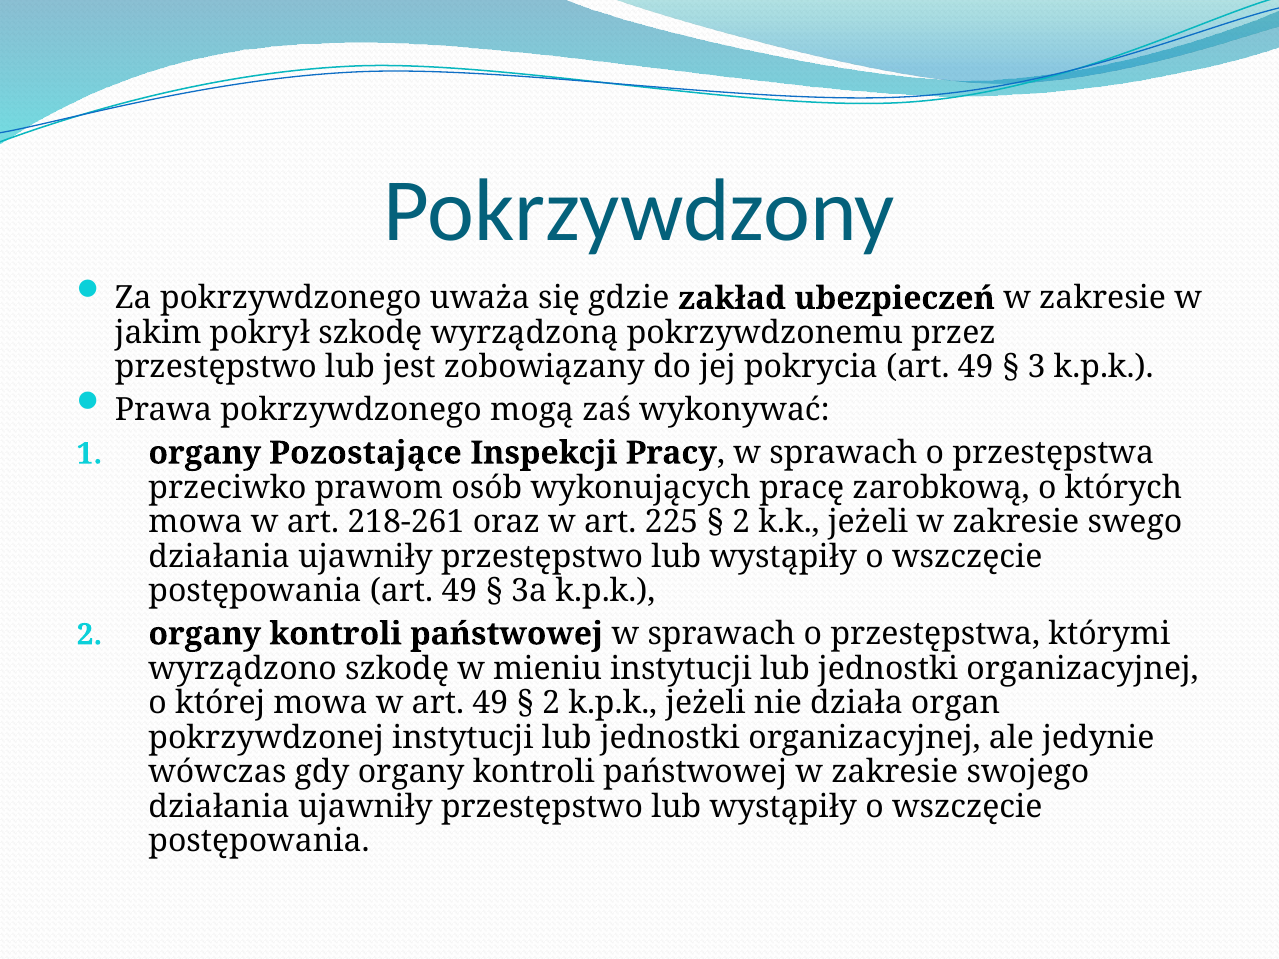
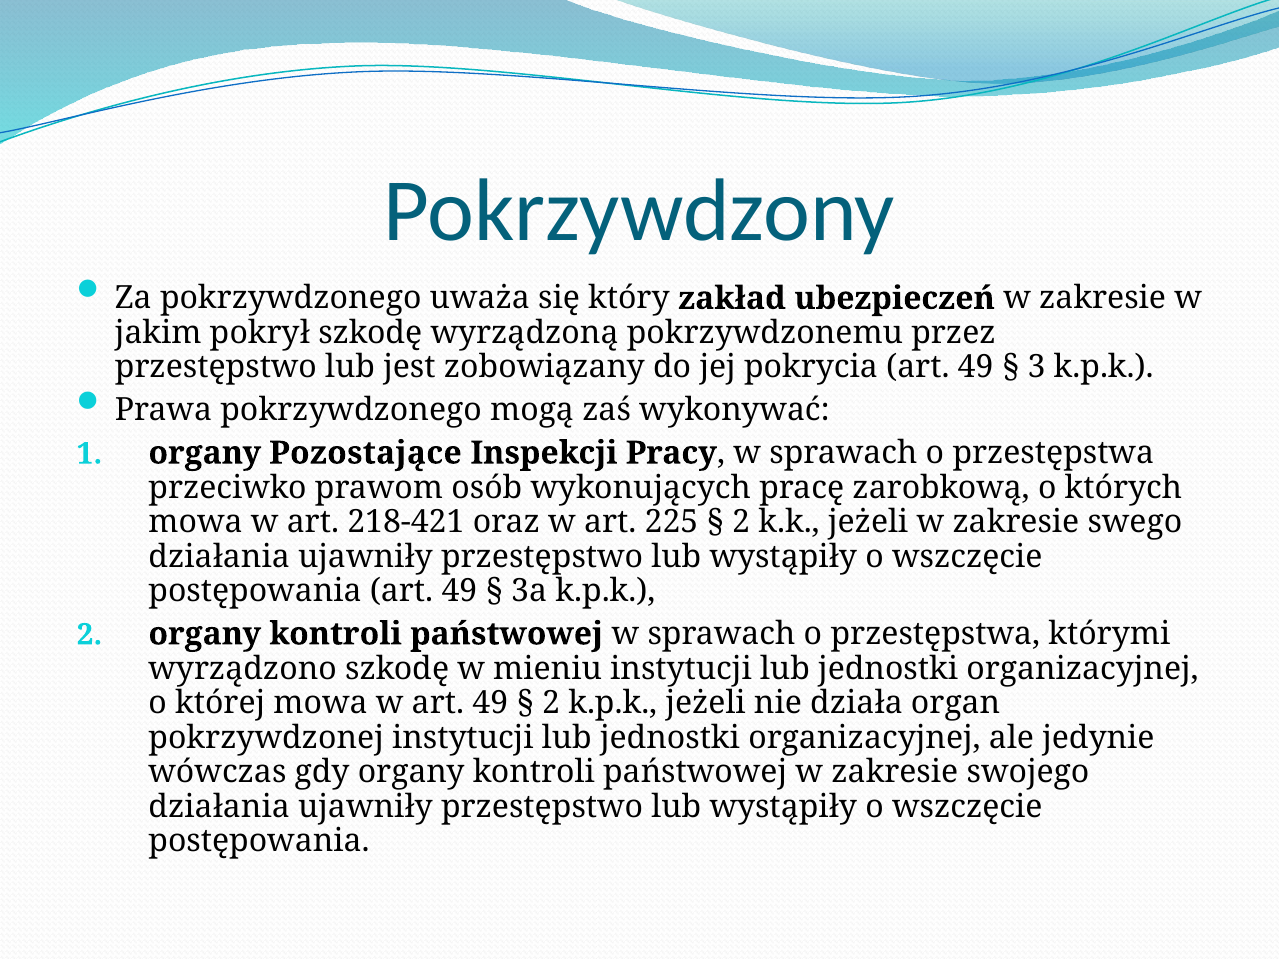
gdzie: gdzie -> który
218-261: 218-261 -> 218-421
